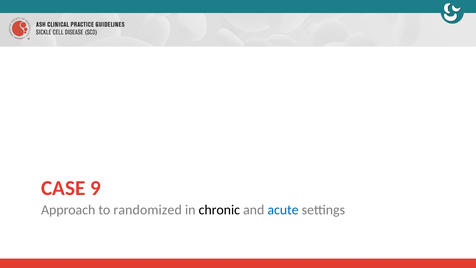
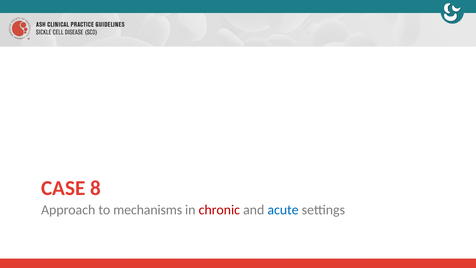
9: 9 -> 8
randomized: randomized -> mechanisms
chronic colour: black -> red
